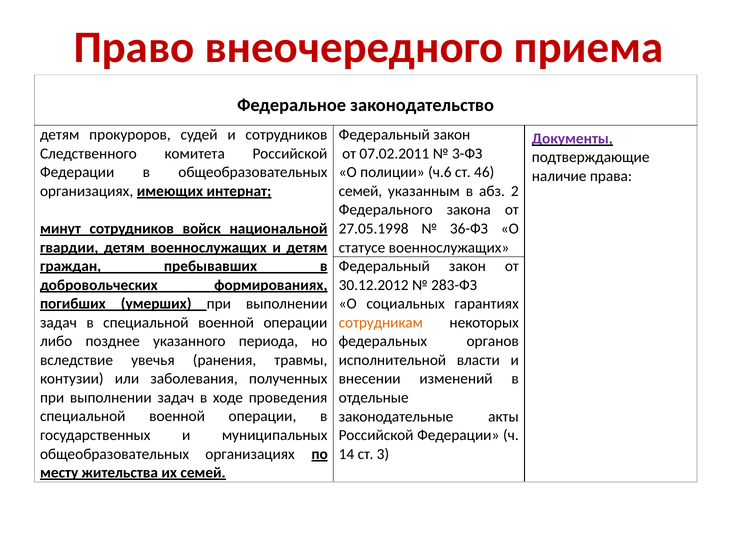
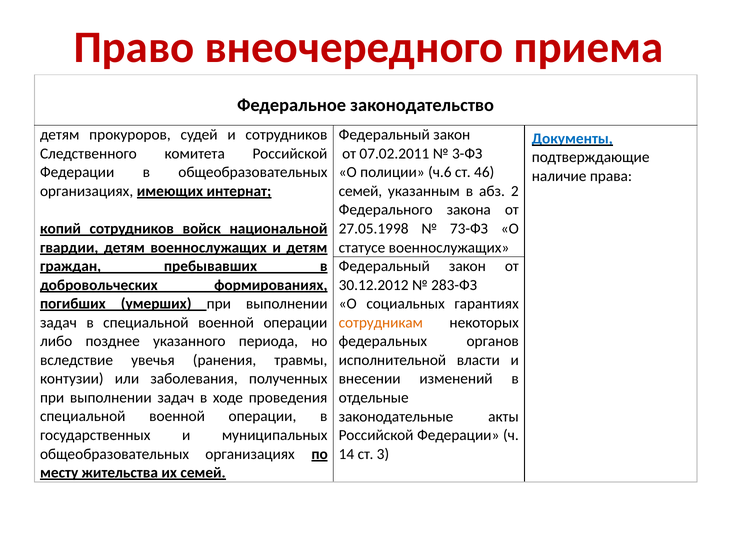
Документы colour: purple -> blue
минут: минут -> копий
36-ФЗ: 36-ФЗ -> 73-ФЗ
